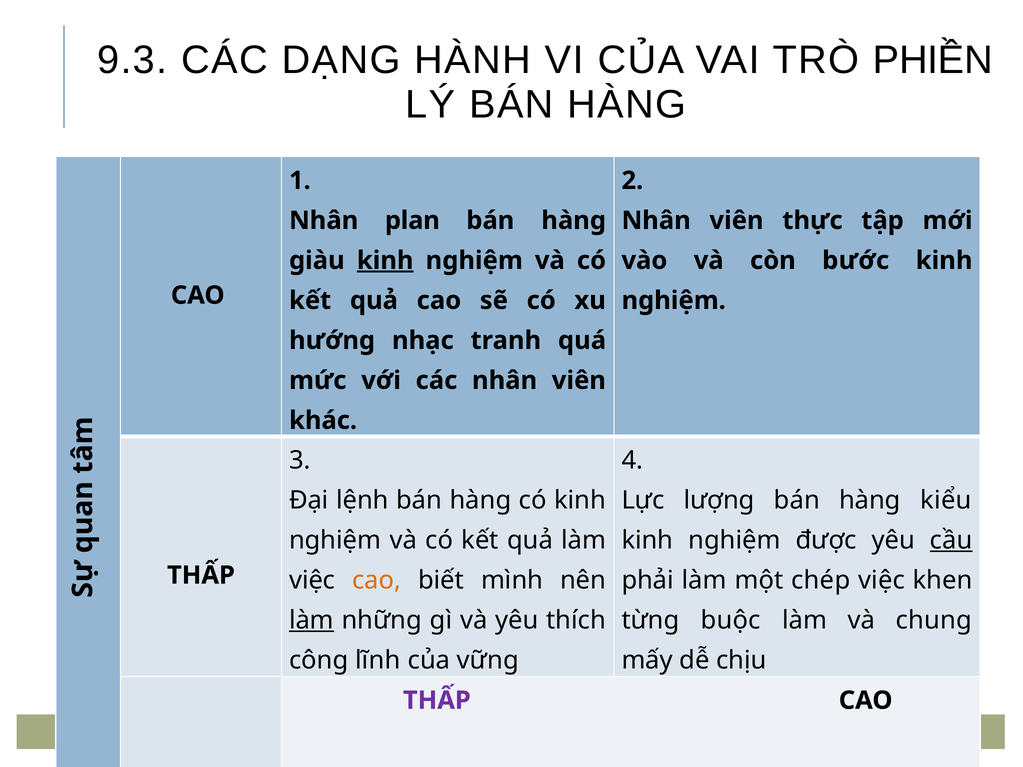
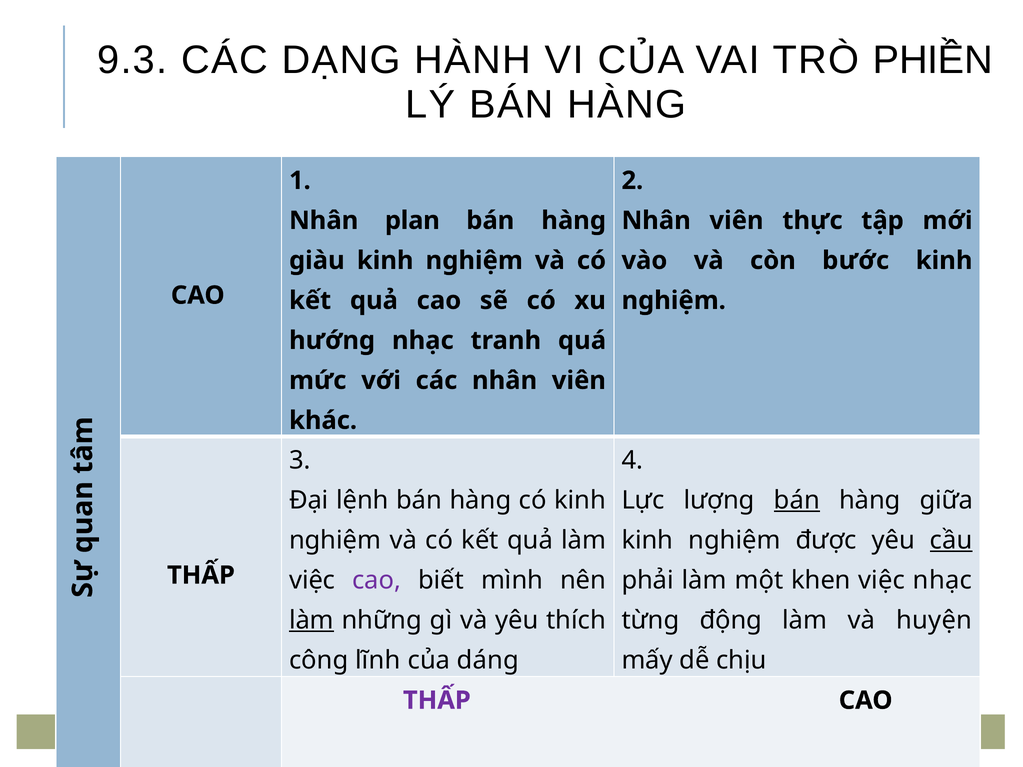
kinh at (385, 261) underline: present -> none
bán at (797, 501) underline: none -> present
kiểu: kiểu -> giữa
cao at (377, 581) colour: orange -> purple
chép: chép -> khen
việc khen: khen -> nhạc
buộc: buộc -> động
chung: chung -> huyện
vững: vững -> dáng
